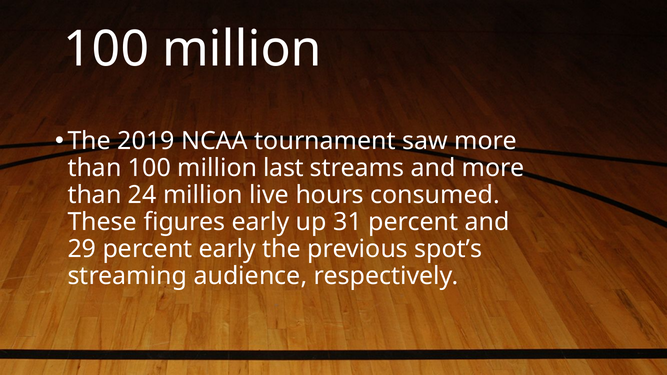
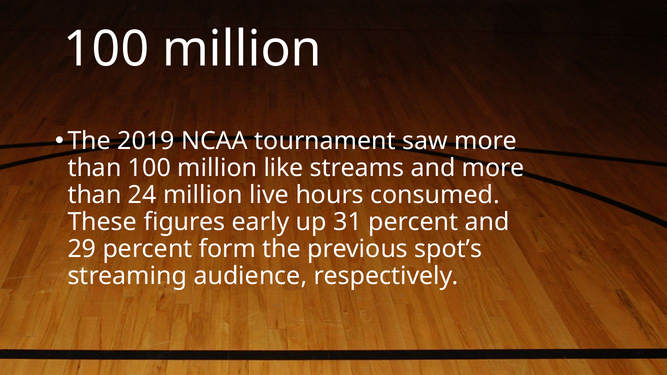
last: last -> like
percent early: early -> form
